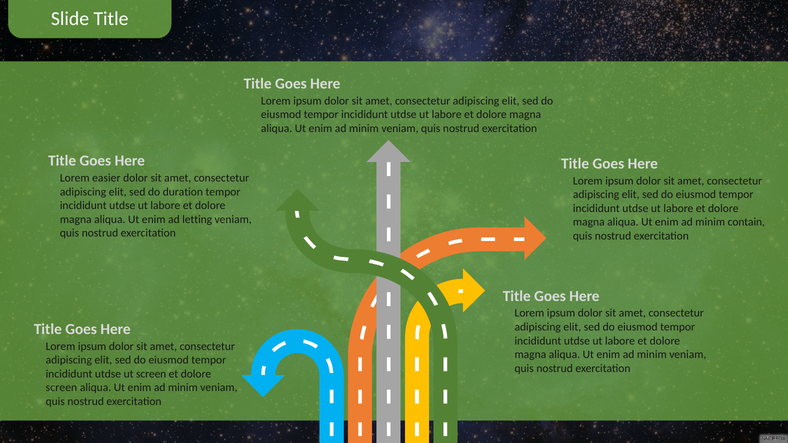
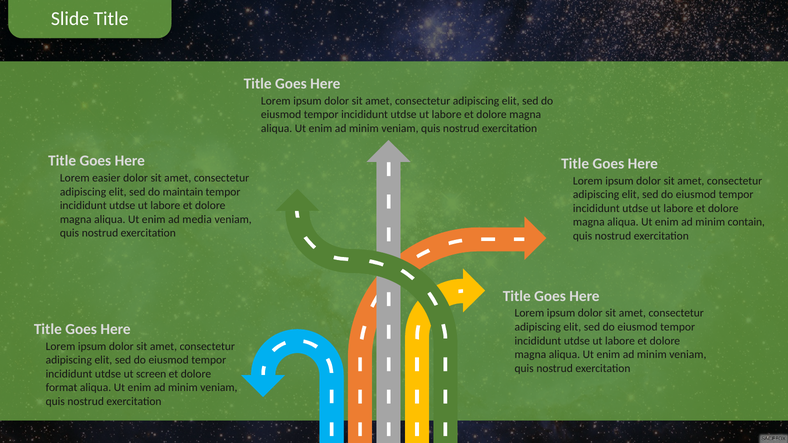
duration: duration -> maintain
letting: letting -> media
screen at (61, 388): screen -> format
